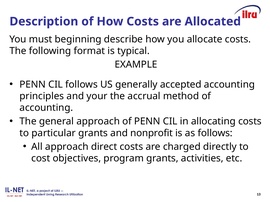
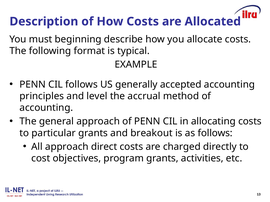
your: your -> level
nonprofit: nonprofit -> breakout
